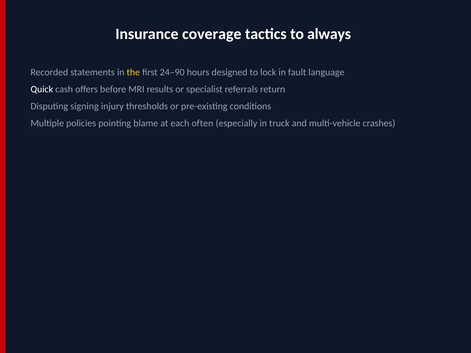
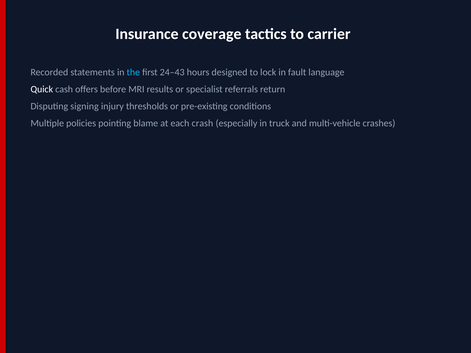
always: always -> carrier
the colour: yellow -> light blue
24–90: 24–90 -> 24–43
often: often -> crash
